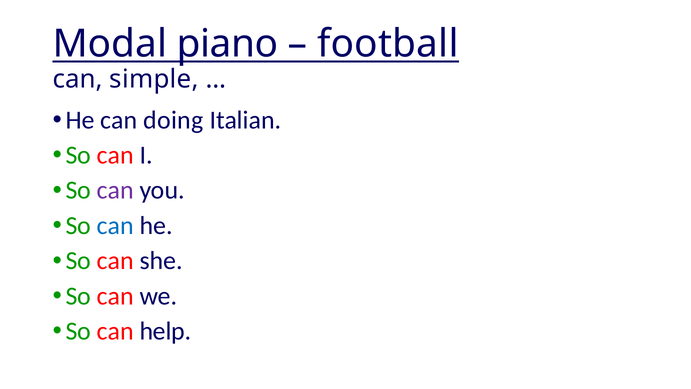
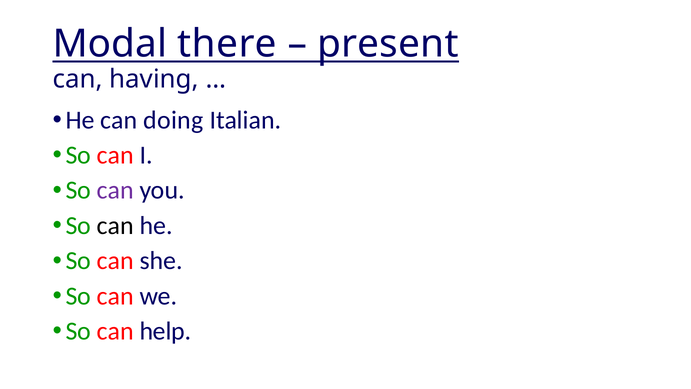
piano: piano -> there
football: football -> present
simple: simple -> having
can at (115, 225) colour: blue -> black
